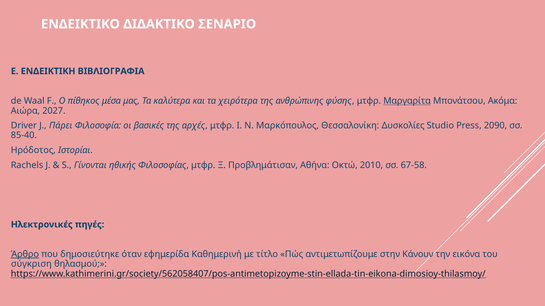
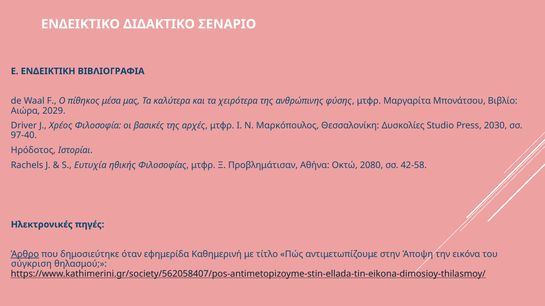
Μαργαρίτα underline: present -> none
Ακόμα: Ακόμα -> Βιβλίο
2027: 2027 -> 2029
Πάρει: Πάρει -> Χρέος
2090: 2090 -> 2030
85-40: 85-40 -> 97-40
Γίνονται: Γίνονται -> Ευτυχία
2010: 2010 -> 2080
67-58: 67-58 -> 42-58
Κάνουν: Κάνουν -> Άποψη
